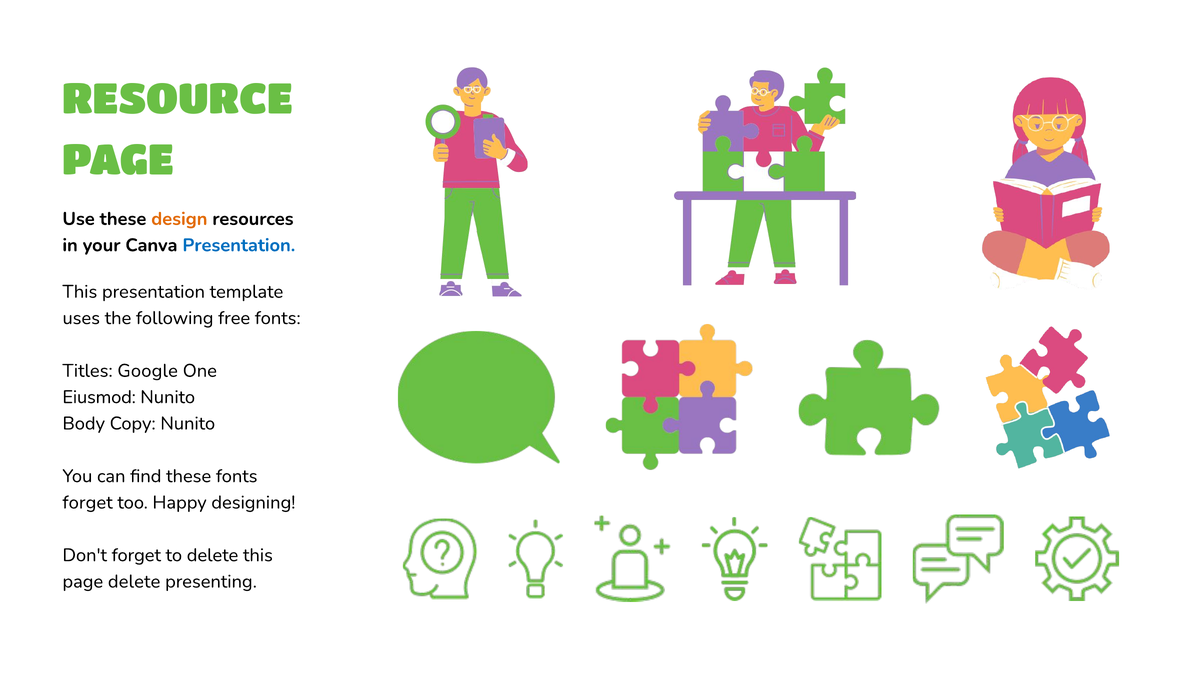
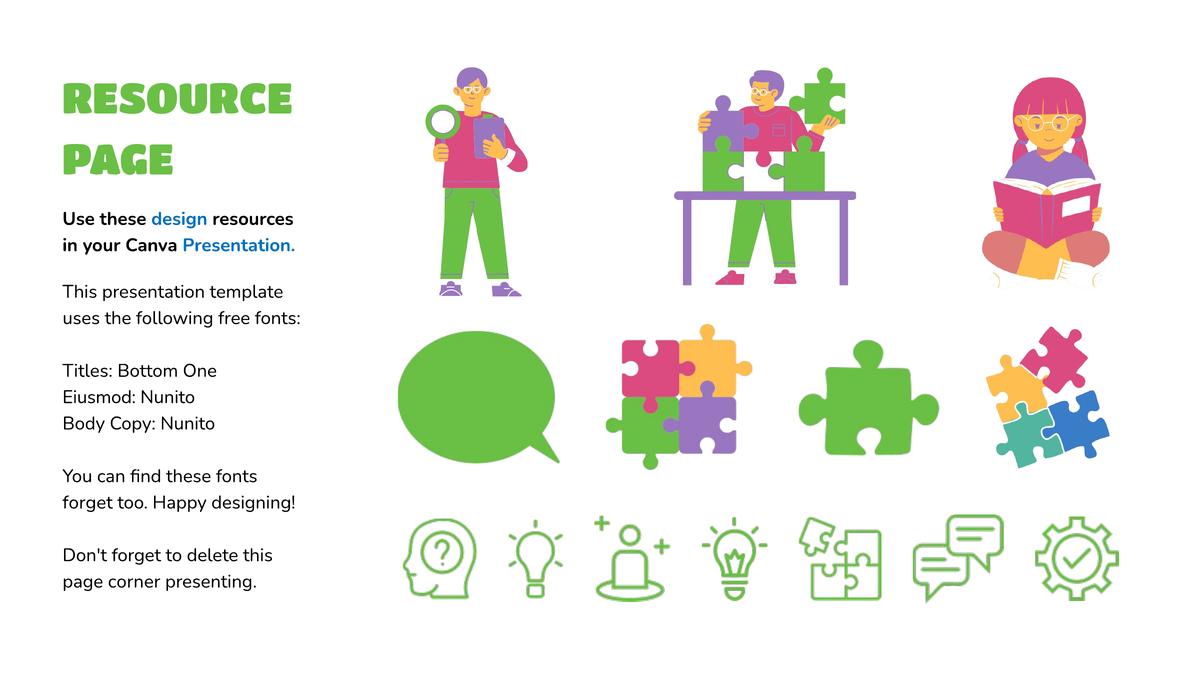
design colour: orange -> blue
Google: Google -> Bottom
page delete: delete -> corner
